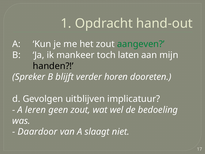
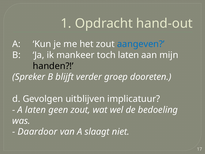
aangeven colour: green -> blue
horen: horen -> groep
A leren: leren -> laten
